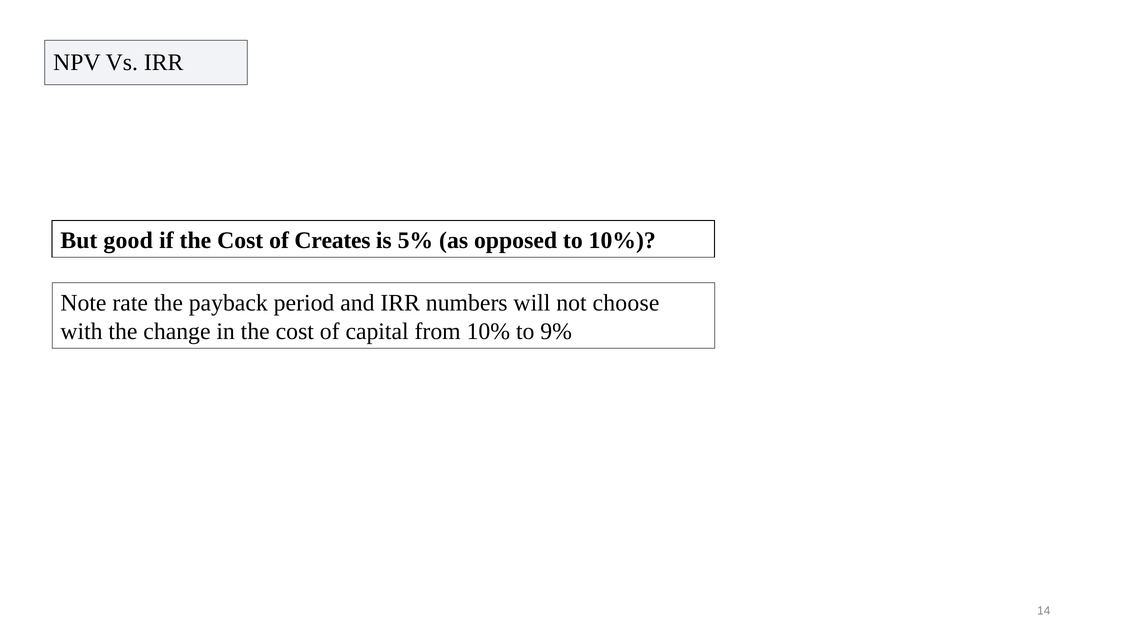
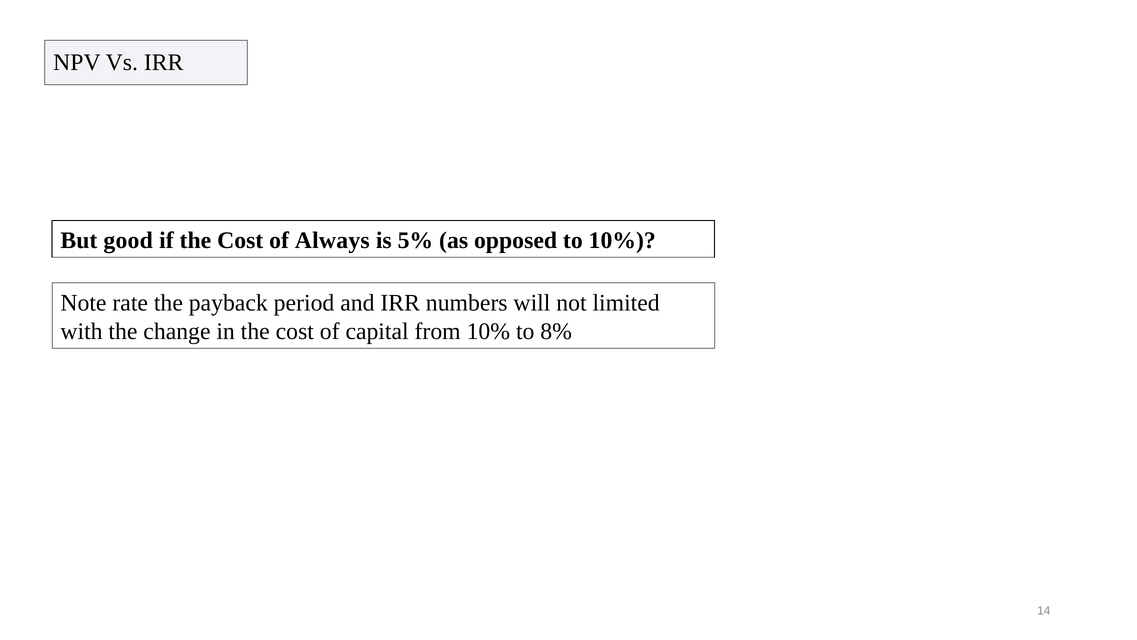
Creates: Creates -> Always
choose: choose -> limited
9%: 9% -> 8%
